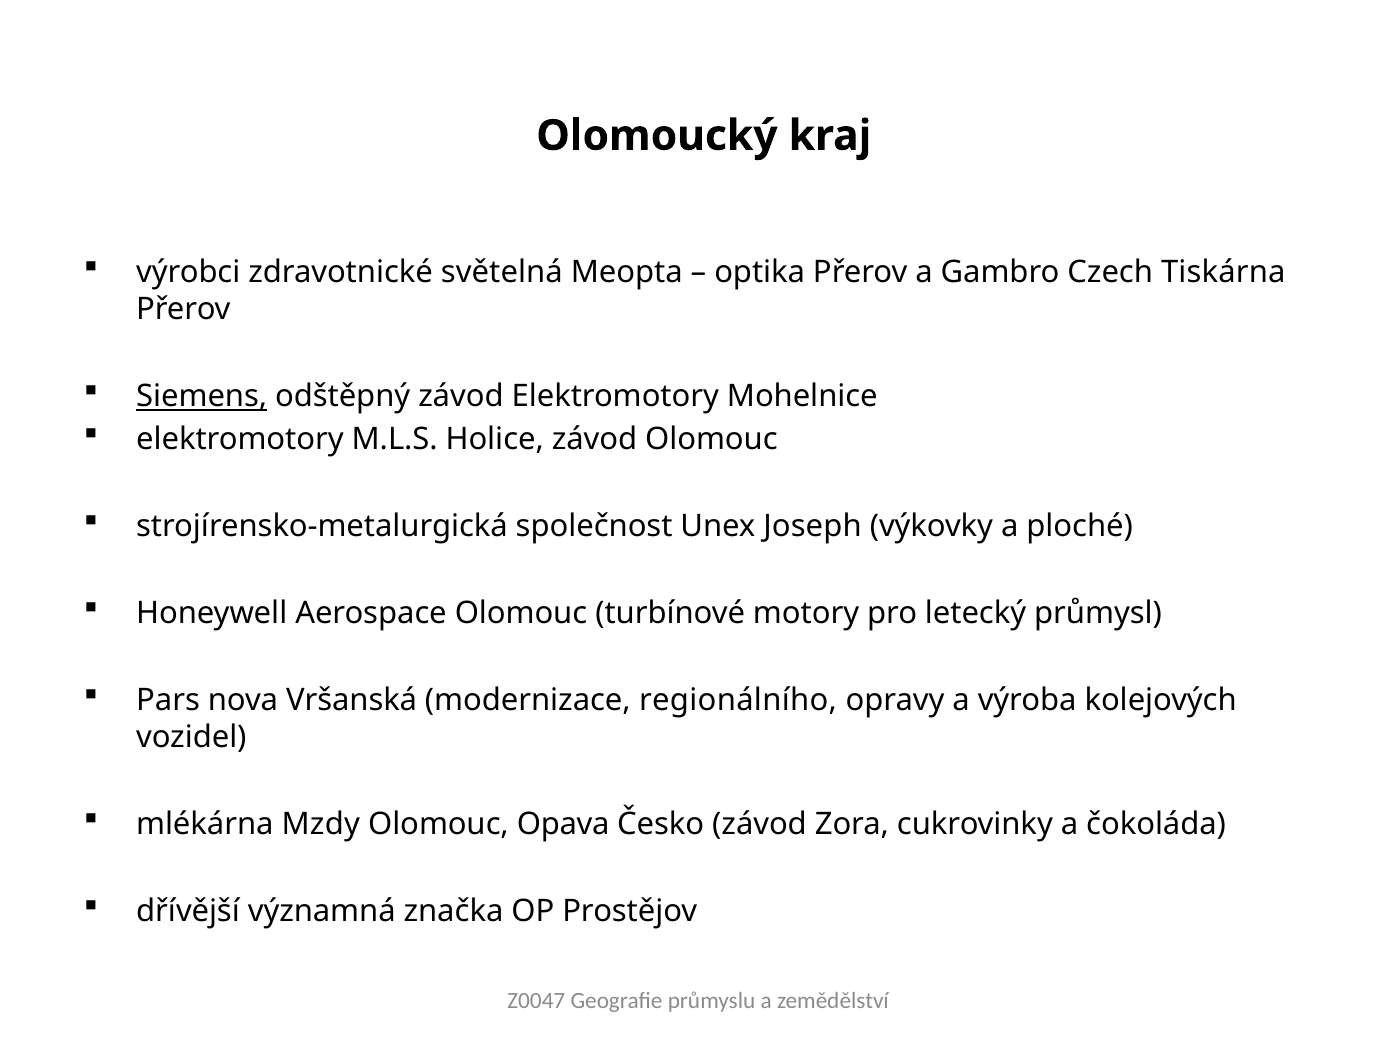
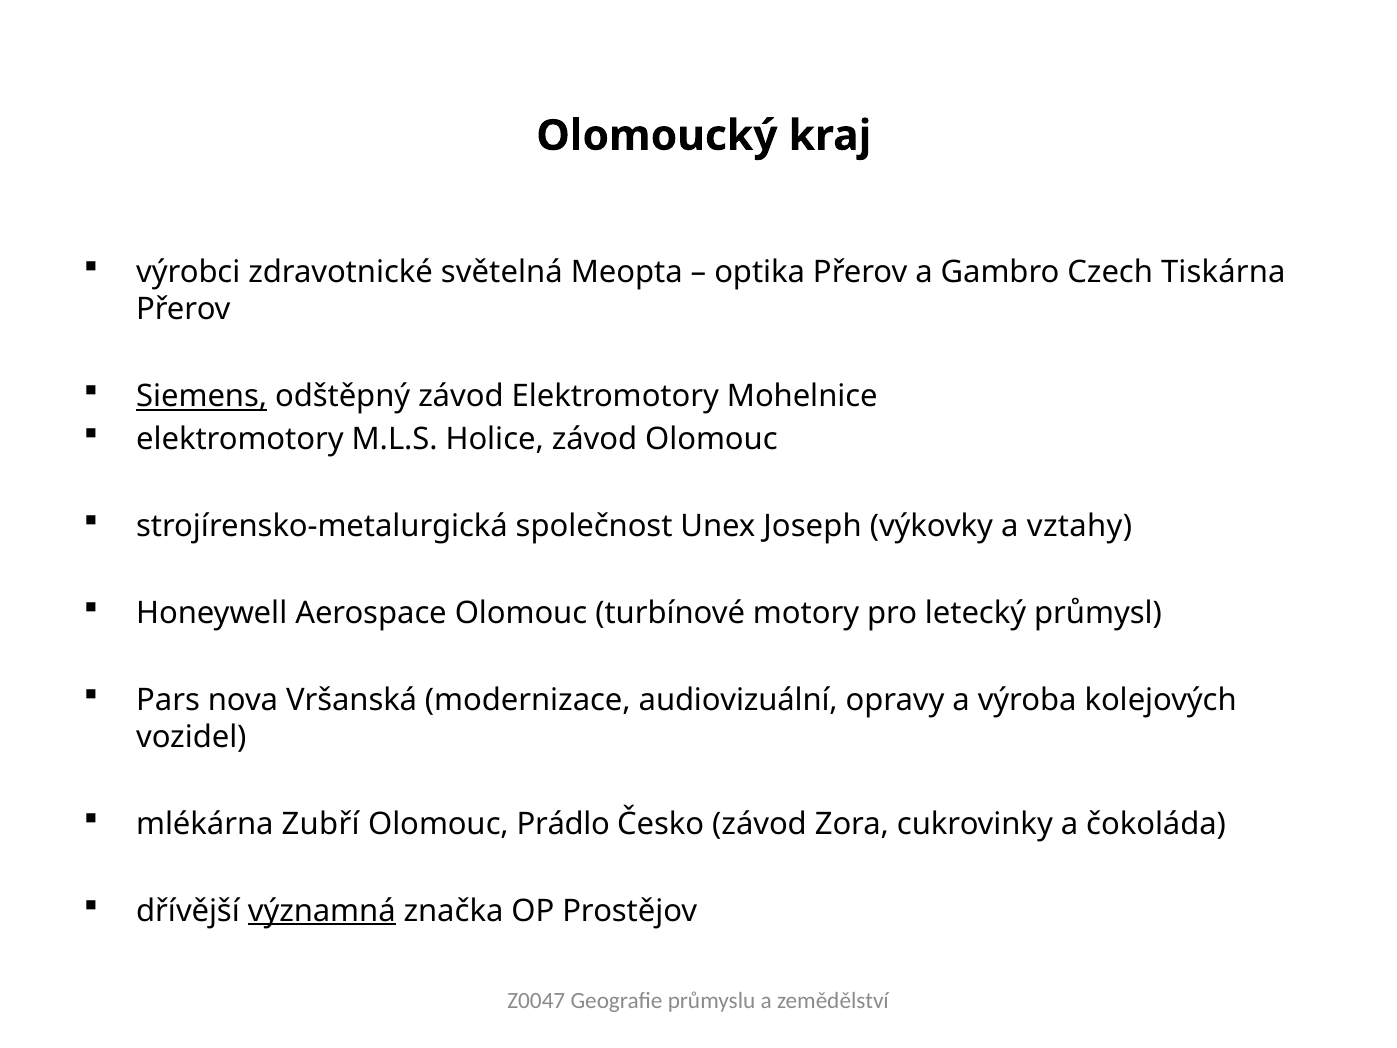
ploché: ploché -> vztahy
regionálního: regionálního -> audiovizuální
Mzdy: Mzdy -> Zubří
Opava: Opava -> Prádlo
významná underline: none -> present
